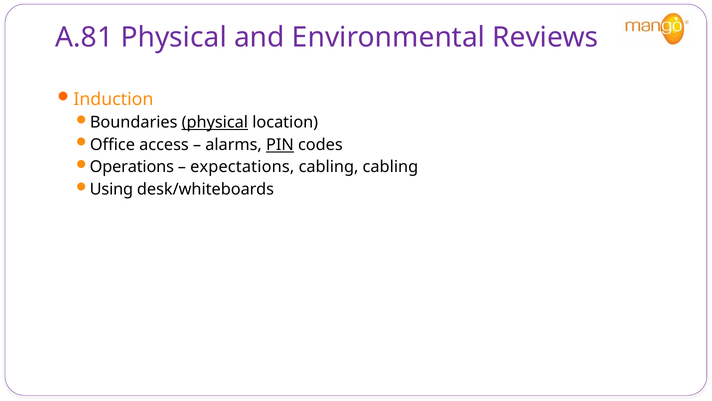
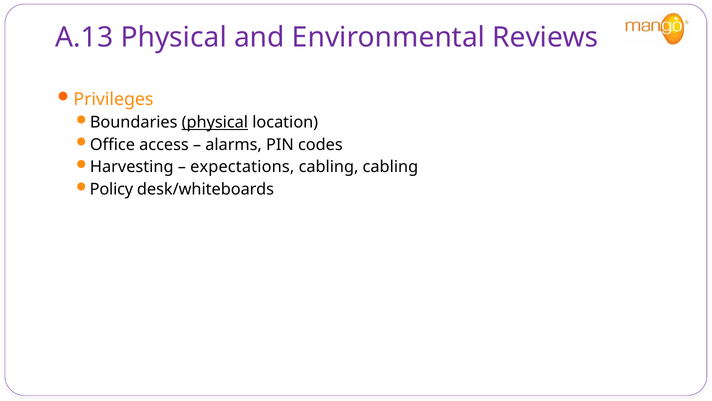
A.81: A.81 -> A.13
Induction: Induction -> Privileges
PIN underline: present -> none
Operations: Operations -> Harvesting
Using: Using -> Policy
